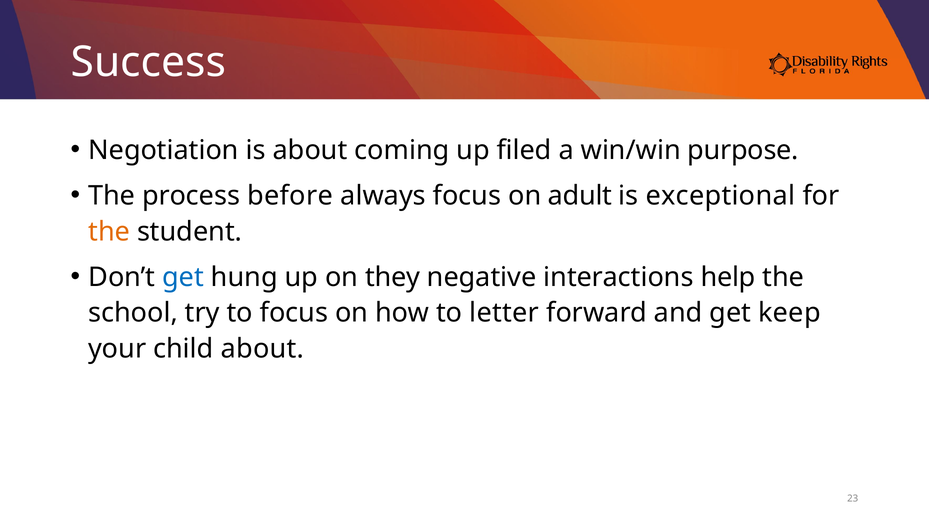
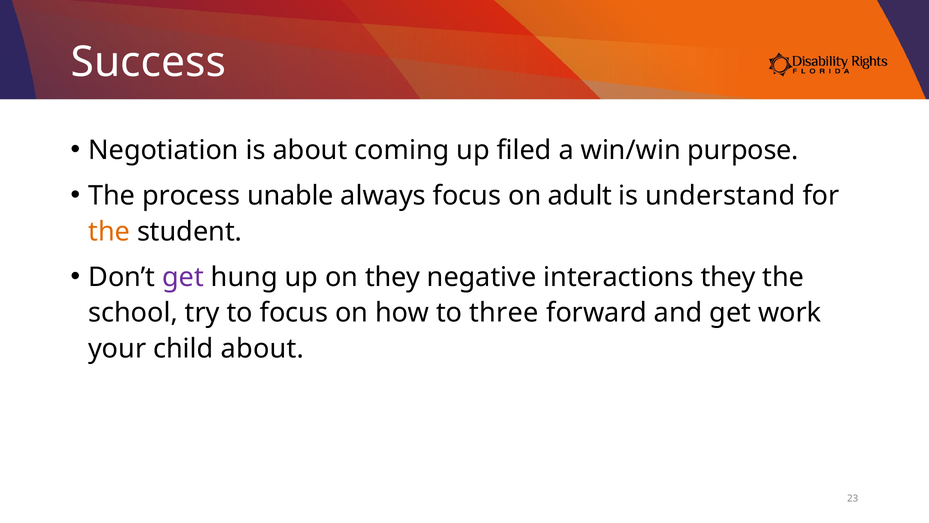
before: before -> unable
exceptional: exceptional -> understand
get at (183, 277) colour: blue -> purple
interactions help: help -> they
letter: letter -> three
keep: keep -> work
